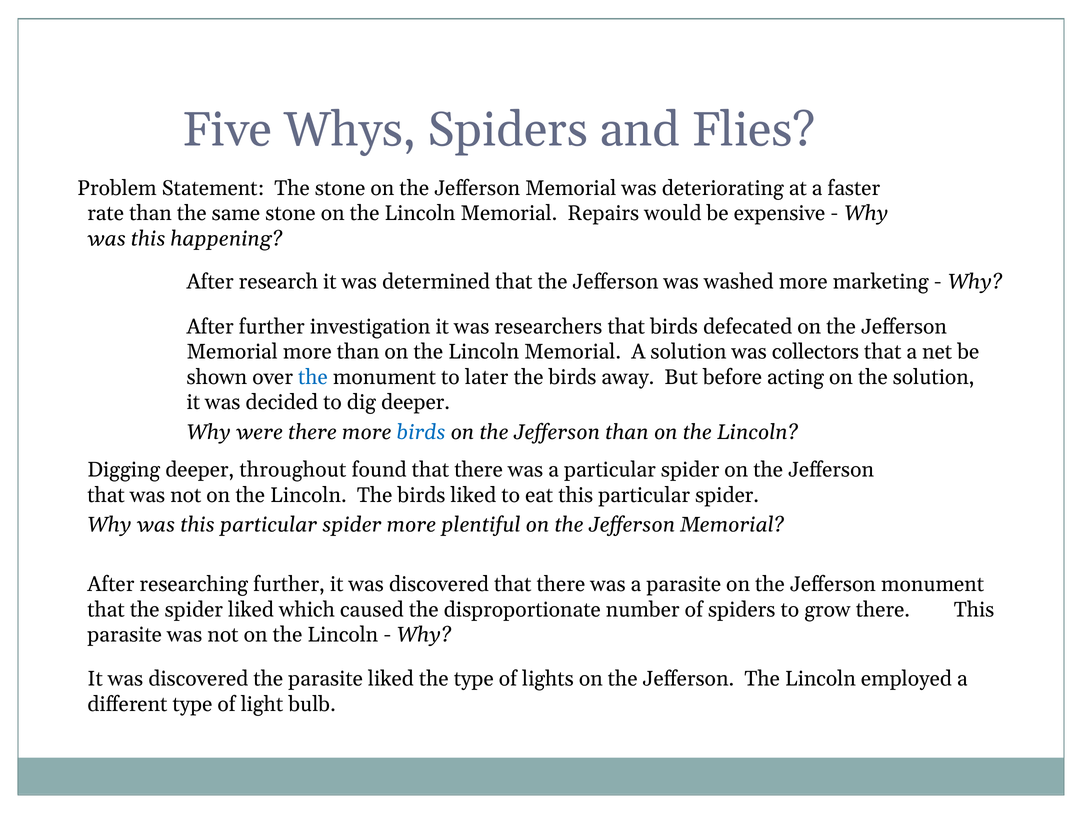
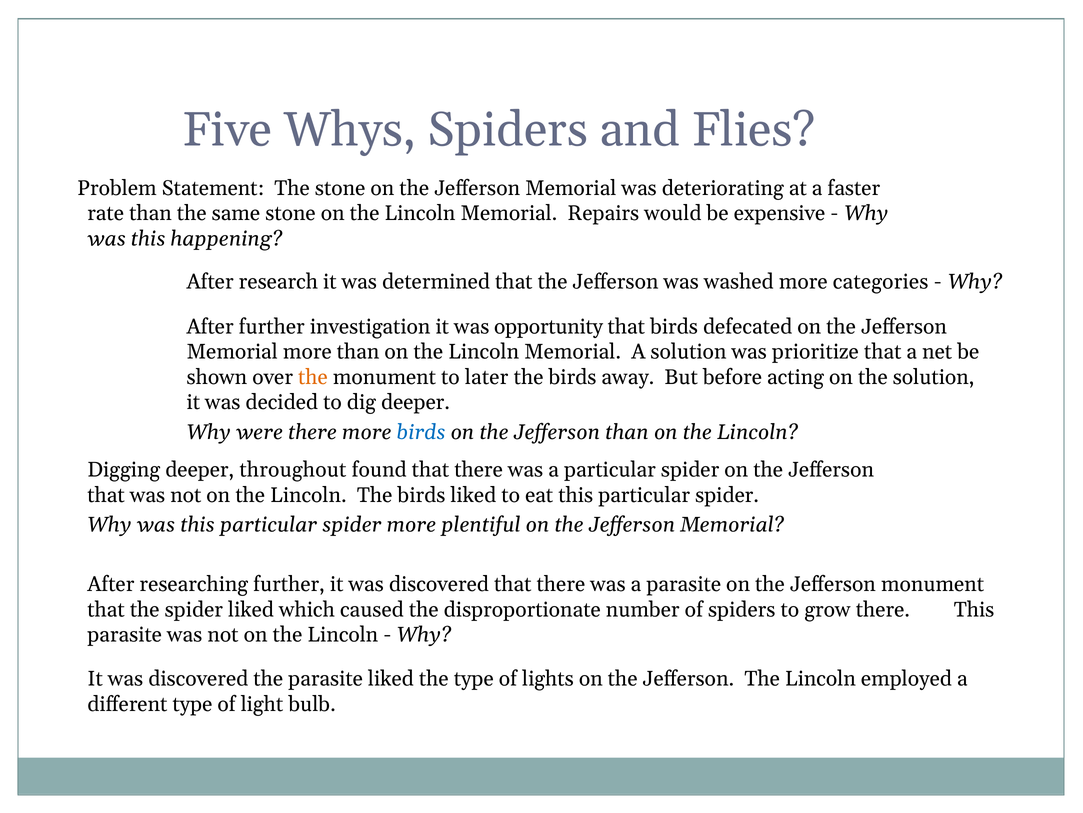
marketing: marketing -> categories
researchers: researchers -> opportunity
collectors: collectors -> prioritize
the at (313, 377) colour: blue -> orange
